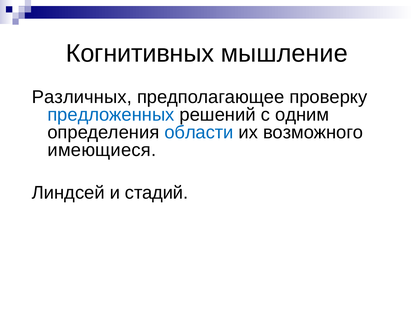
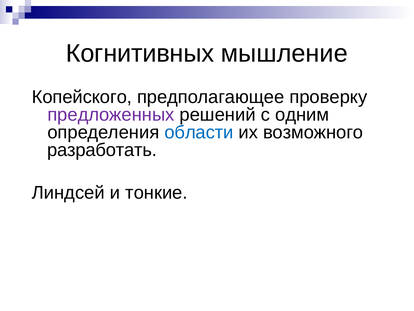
Различных: Различных -> Копейского
предложенных colour: blue -> purple
имеющиеся: имеющиеся -> разработать
стадий: стадий -> тонкие
